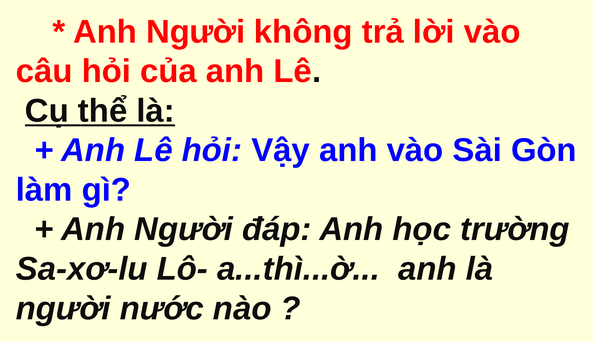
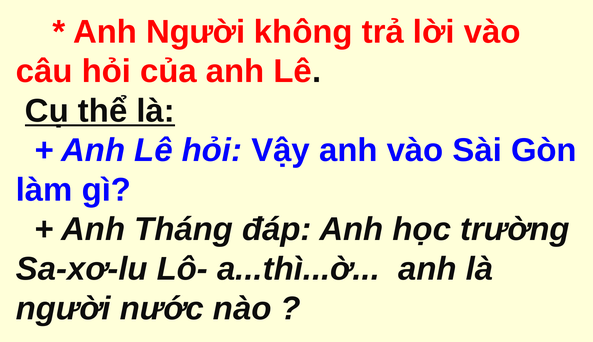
Người at (184, 230): Người -> Tháng
